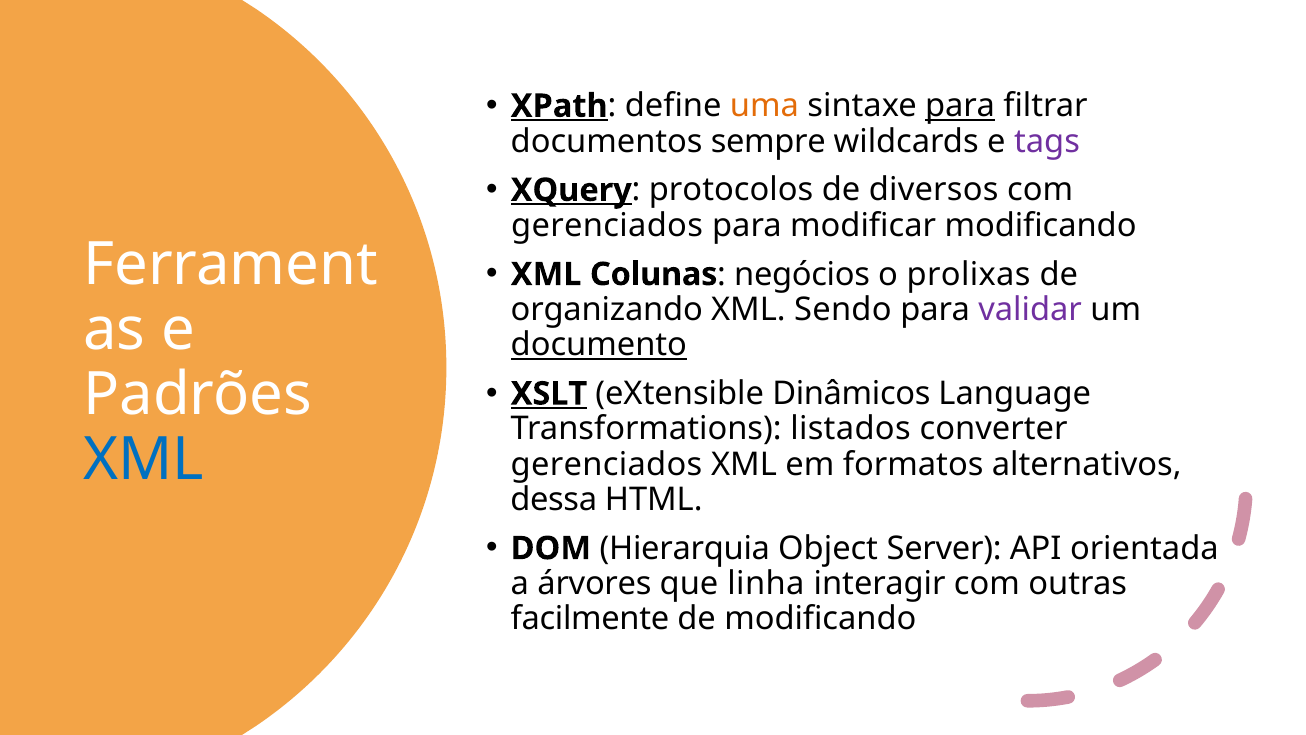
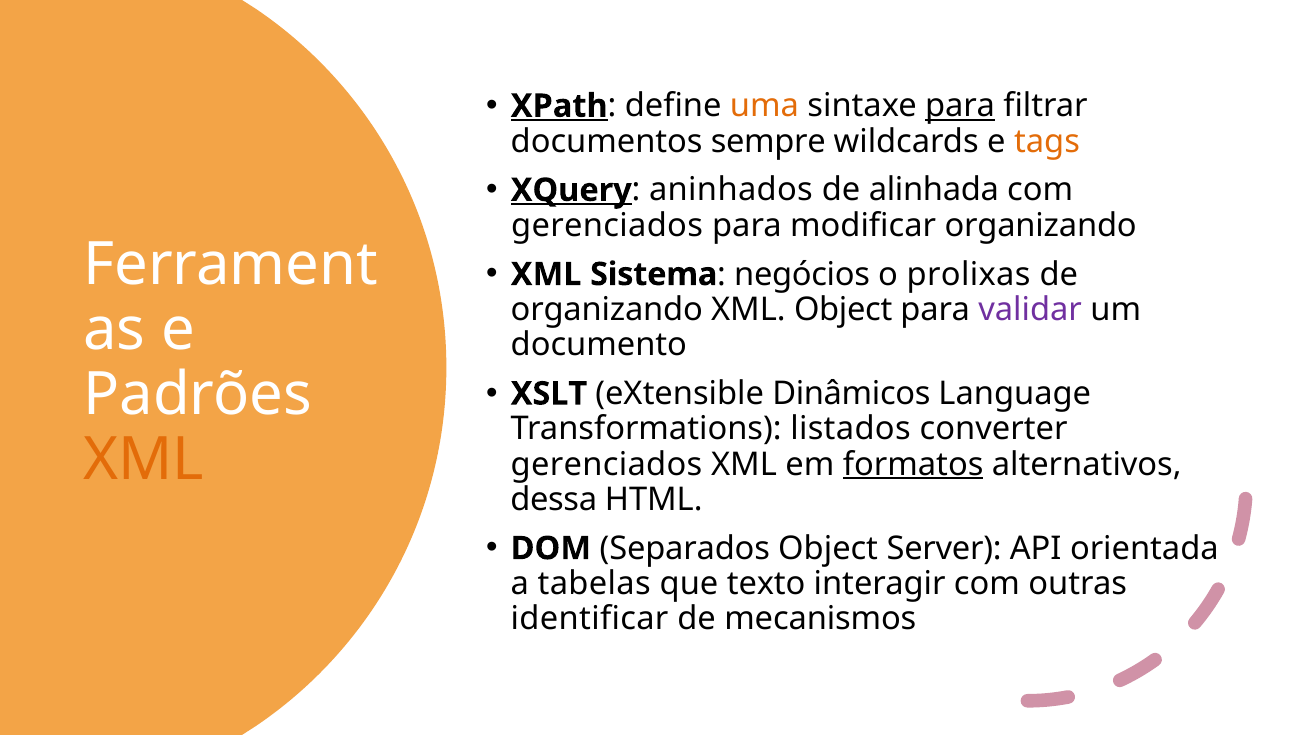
tags colour: purple -> orange
protocolos: protocolos -> aninhados
diversos: diversos -> alinhada
modificar modificando: modificando -> organizando
Colunas: Colunas -> Sistema
XML Sendo: Sendo -> Object
documento underline: present -> none
XSLT underline: present -> none
XML at (144, 459) colour: blue -> orange
formatos underline: none -> present
Hierarquia: Hierarquia -> Separados
árvores: árvores -> tabelas
linha: linha -> texto
facilmente: facilmente -> identificar
de modificando: modificando -> mecanismos
